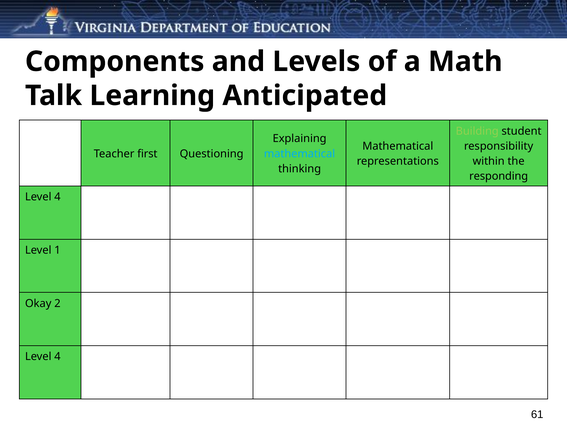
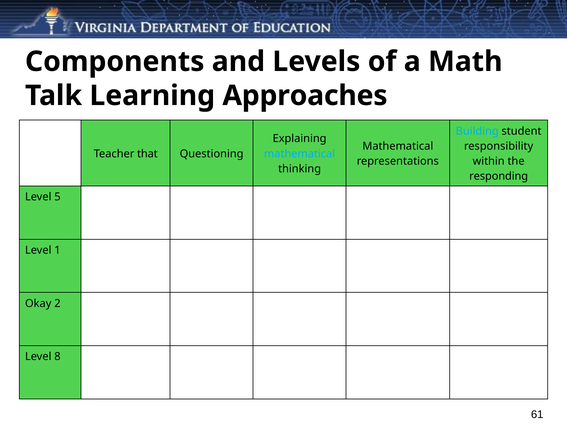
Anticipated: Anticipated -> Approaches
Building colour: light green -> light blue
first: first -> that
4 at (57, 197): 4 -> 5
4 at (57, 356): 4 -> 8
